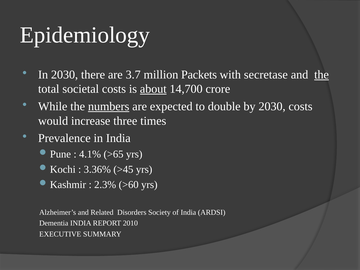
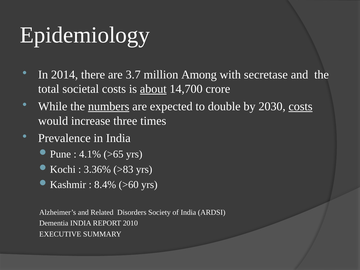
In 2030: 2030 -> 2014
Packets: Packets -> Among
the at (322, 75) underline: present -> none
costs at (301, 106) underline: none -> present
>45: >45 -> >83
2.3%: 2.3% -> 8.4%
